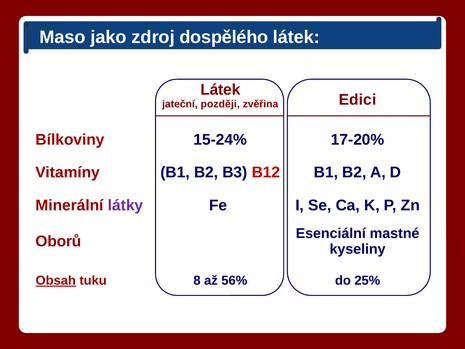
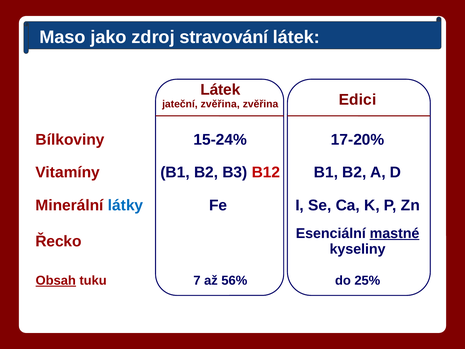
dospělého: dospělého -> stravování
jateční později: později -> zvěřina
látky colour: purple -> blue
mastné underline: none -> present
Oborů: Oborů -> Řecko
8: 8 -> 7
